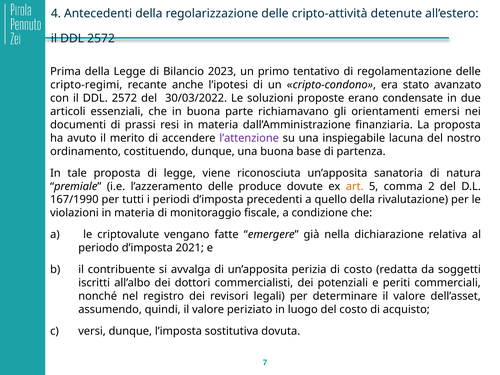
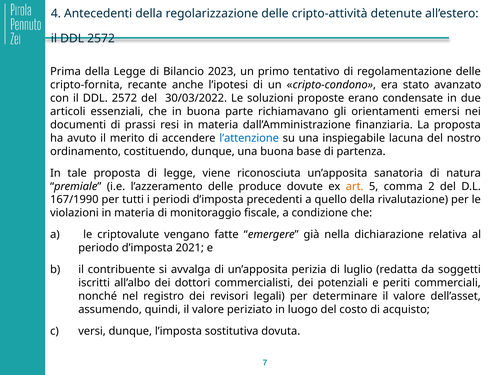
cripto-regimi: cripto-regimi -> cripto-fornita
l’attenzione colour: purple -> blue
di costo: costo -> luglio
